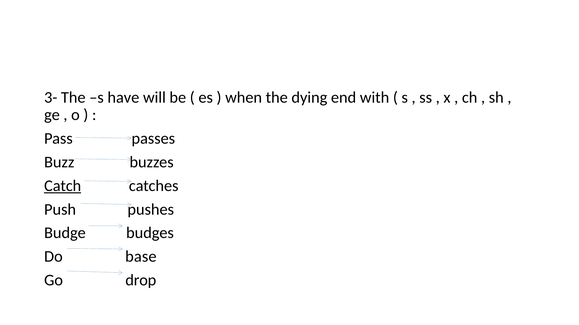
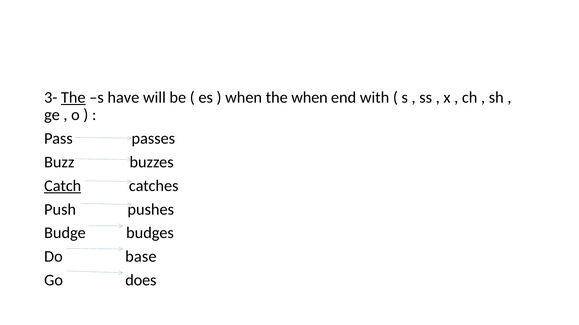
The at (73, 98) underline: none -> present
the dying: dying -> when
drop: drop -> does
